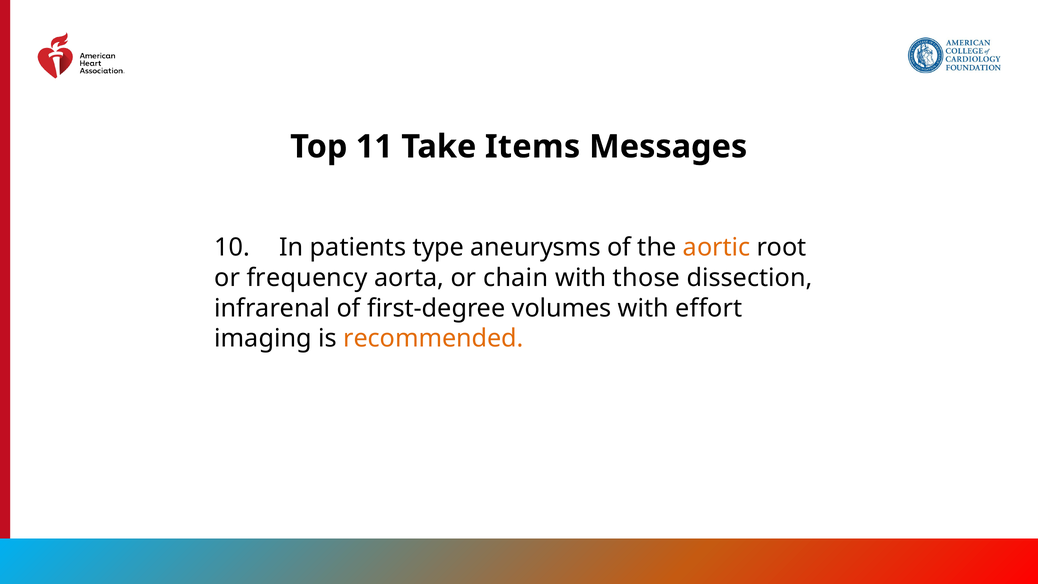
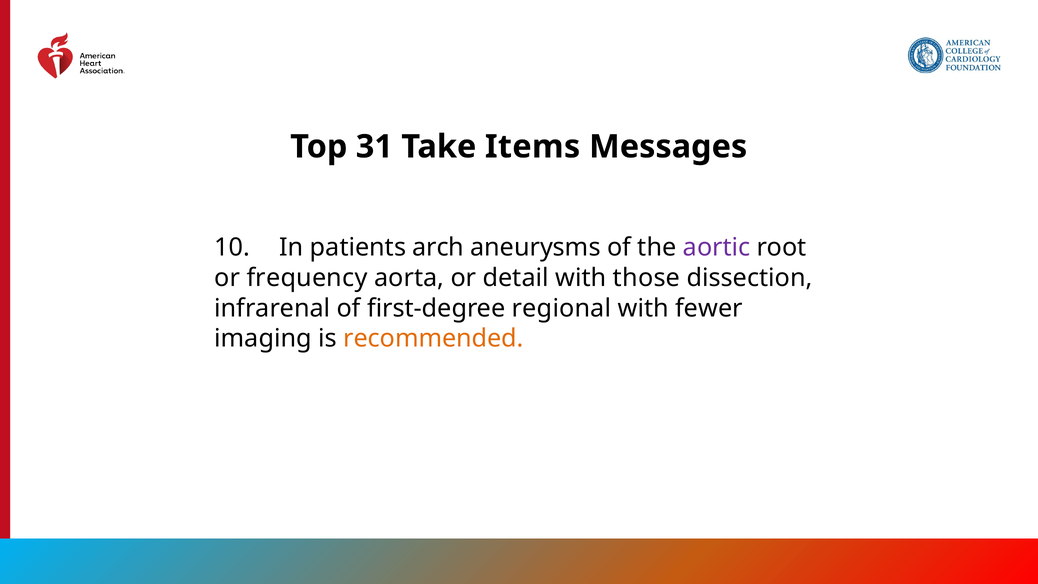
11: 11 -> 31
type: type -> arch
aortic colour: orange -> purple
chain: chain -> detail
volumes: volumes -> regional
effort: effort -> fewer
